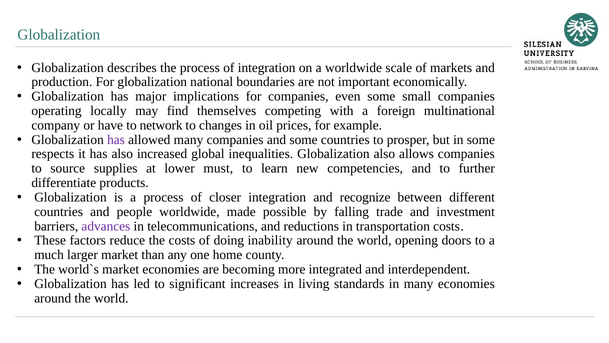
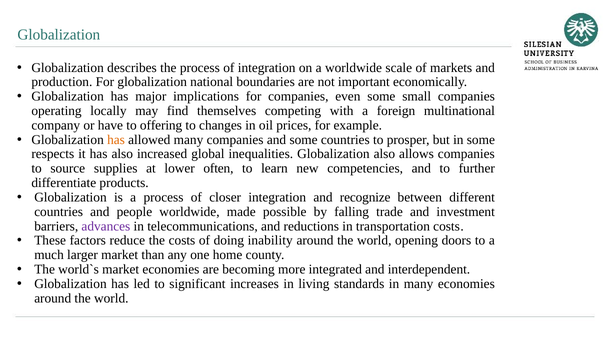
network: network -> offering
has at (116, 139) colour: purple -> orange
must: must -> often
